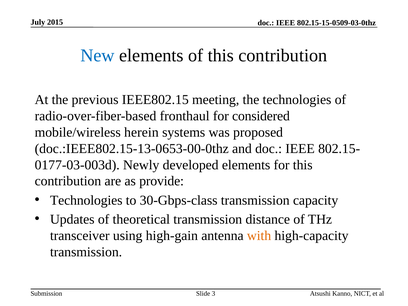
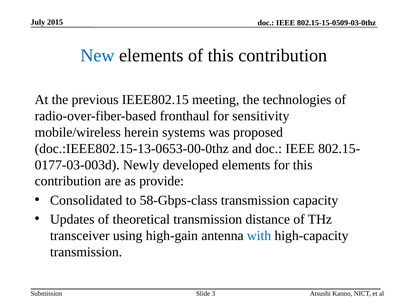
considered: considered -> sensitivity
Technologies at (86, 200): Technologies -> Consolidated
30-Gbps-class: 30-Gbps-class -> 58-Gbps-class
with colour: orange -> blue
